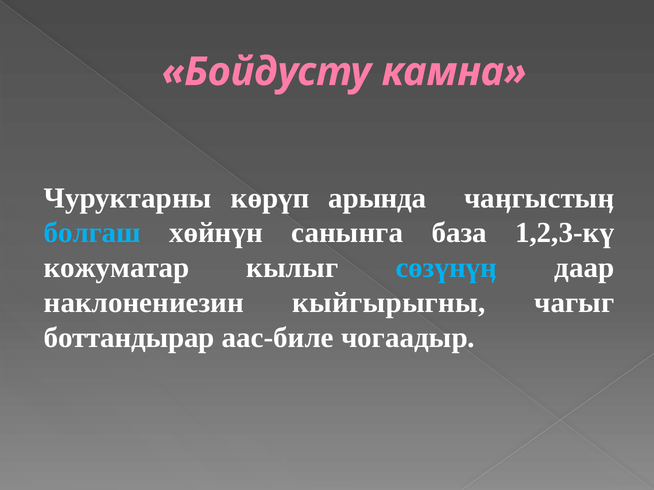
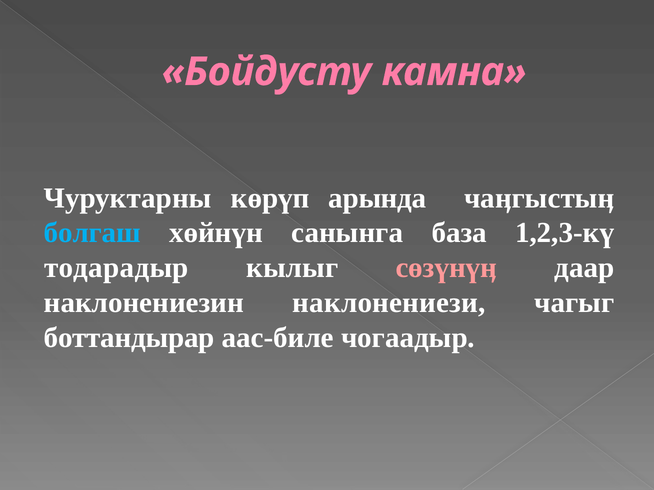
кожуматар: кожуматар -> тодарадыр
сөзүнүӊ colour: light blue -> pink
кыйгырыгны: кыйгырыгны -> наклонениези
